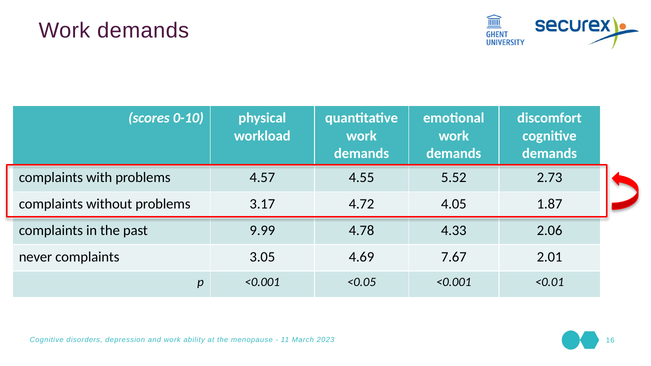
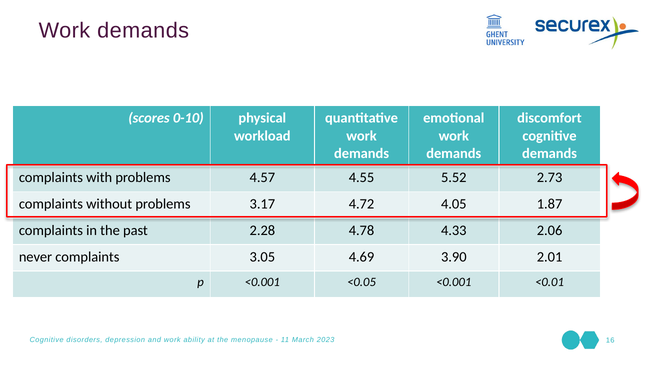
9.99: 9.99 -> 2.28
7.67: 7.67 -> 3.90
